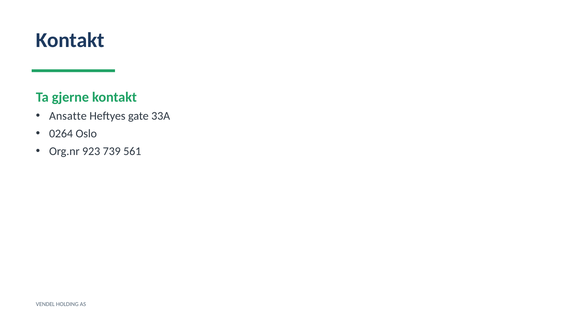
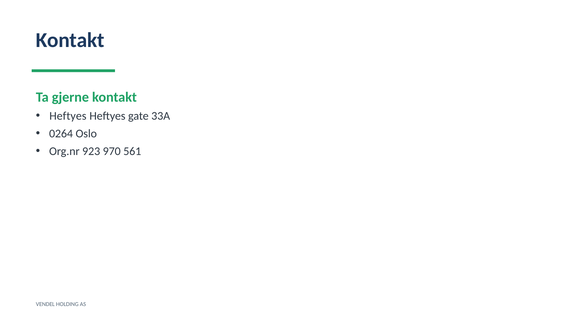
Ansatte at (68, 116): Ansatte -> Heftyes
739: 739 -> 970
